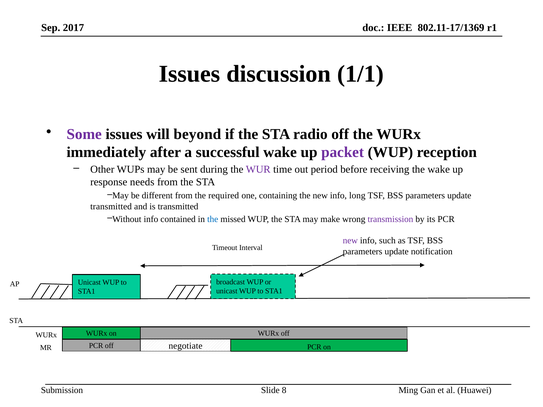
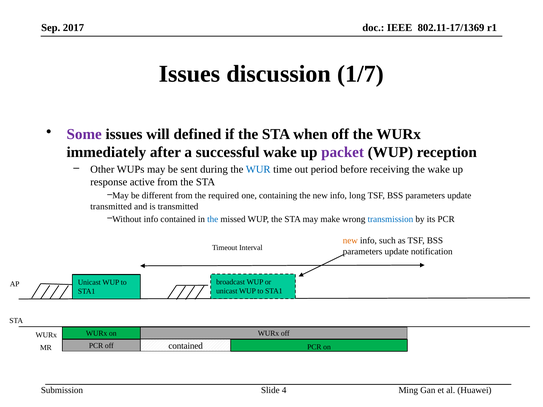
1/1: 1/1 -> 1/7
beyond: beyond -> defined
radio: radio -> when
WUR colour: purple -> blue
needs: needs -> active
transmission colour: purple -> blue
new at (350, 241) colour: purple -> orange
negotiate at (186, 346): negotiate -> contained
8: 8 -> 4
